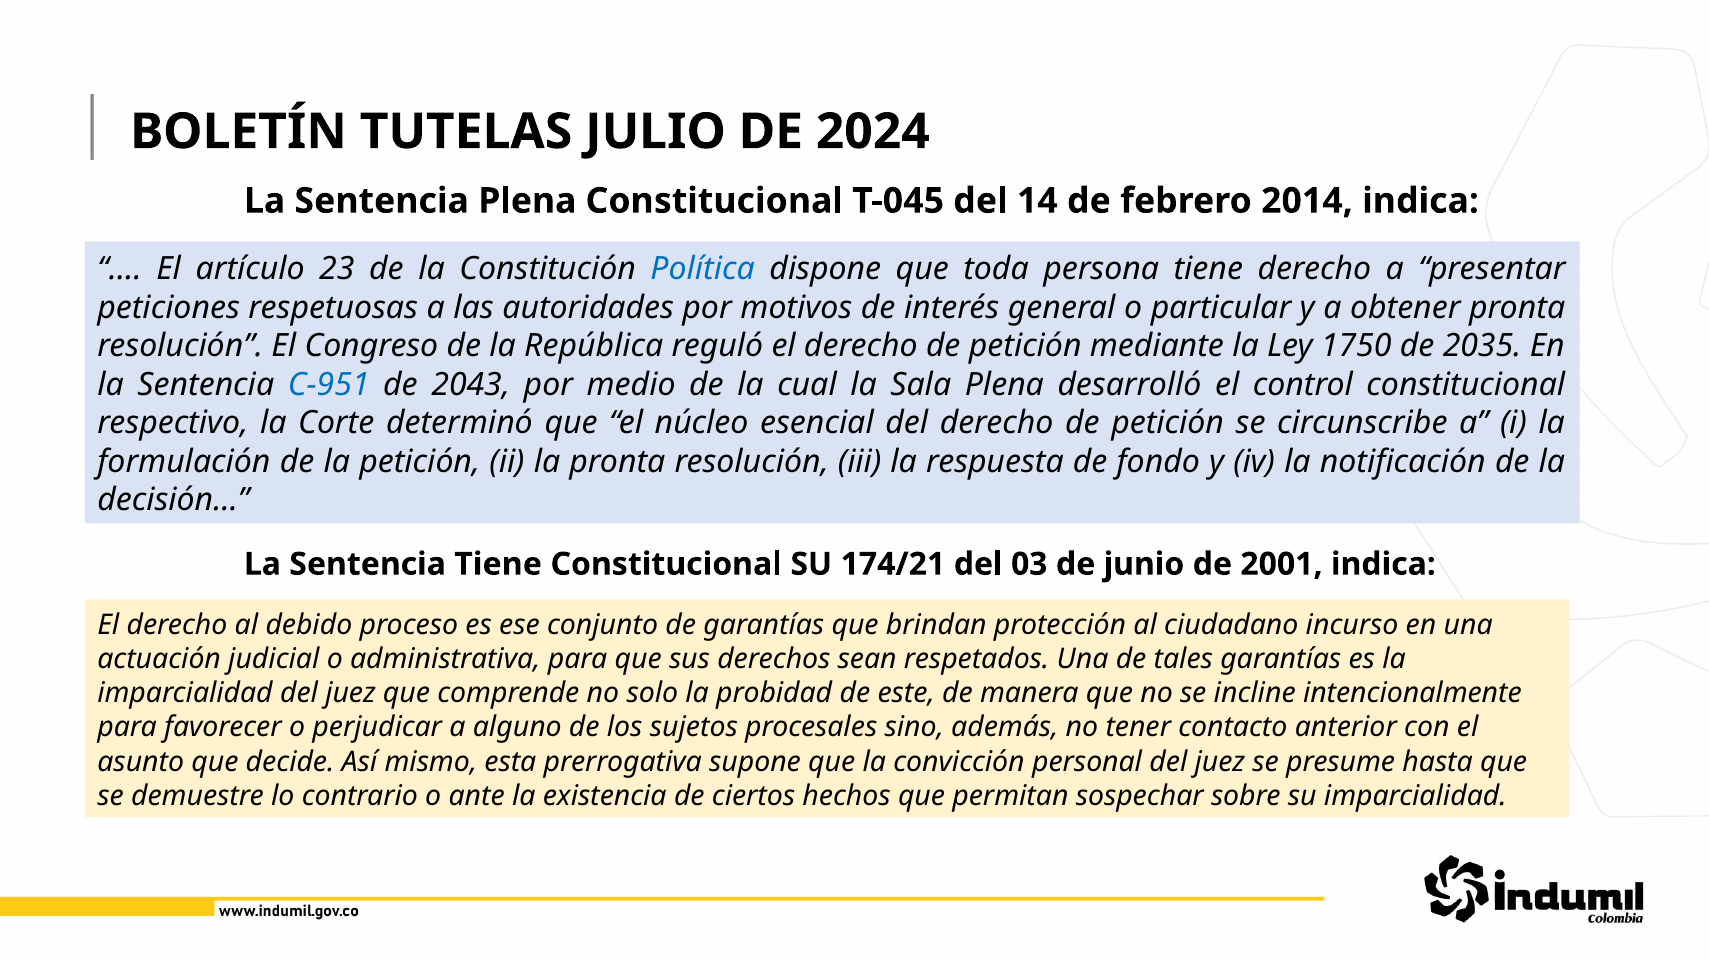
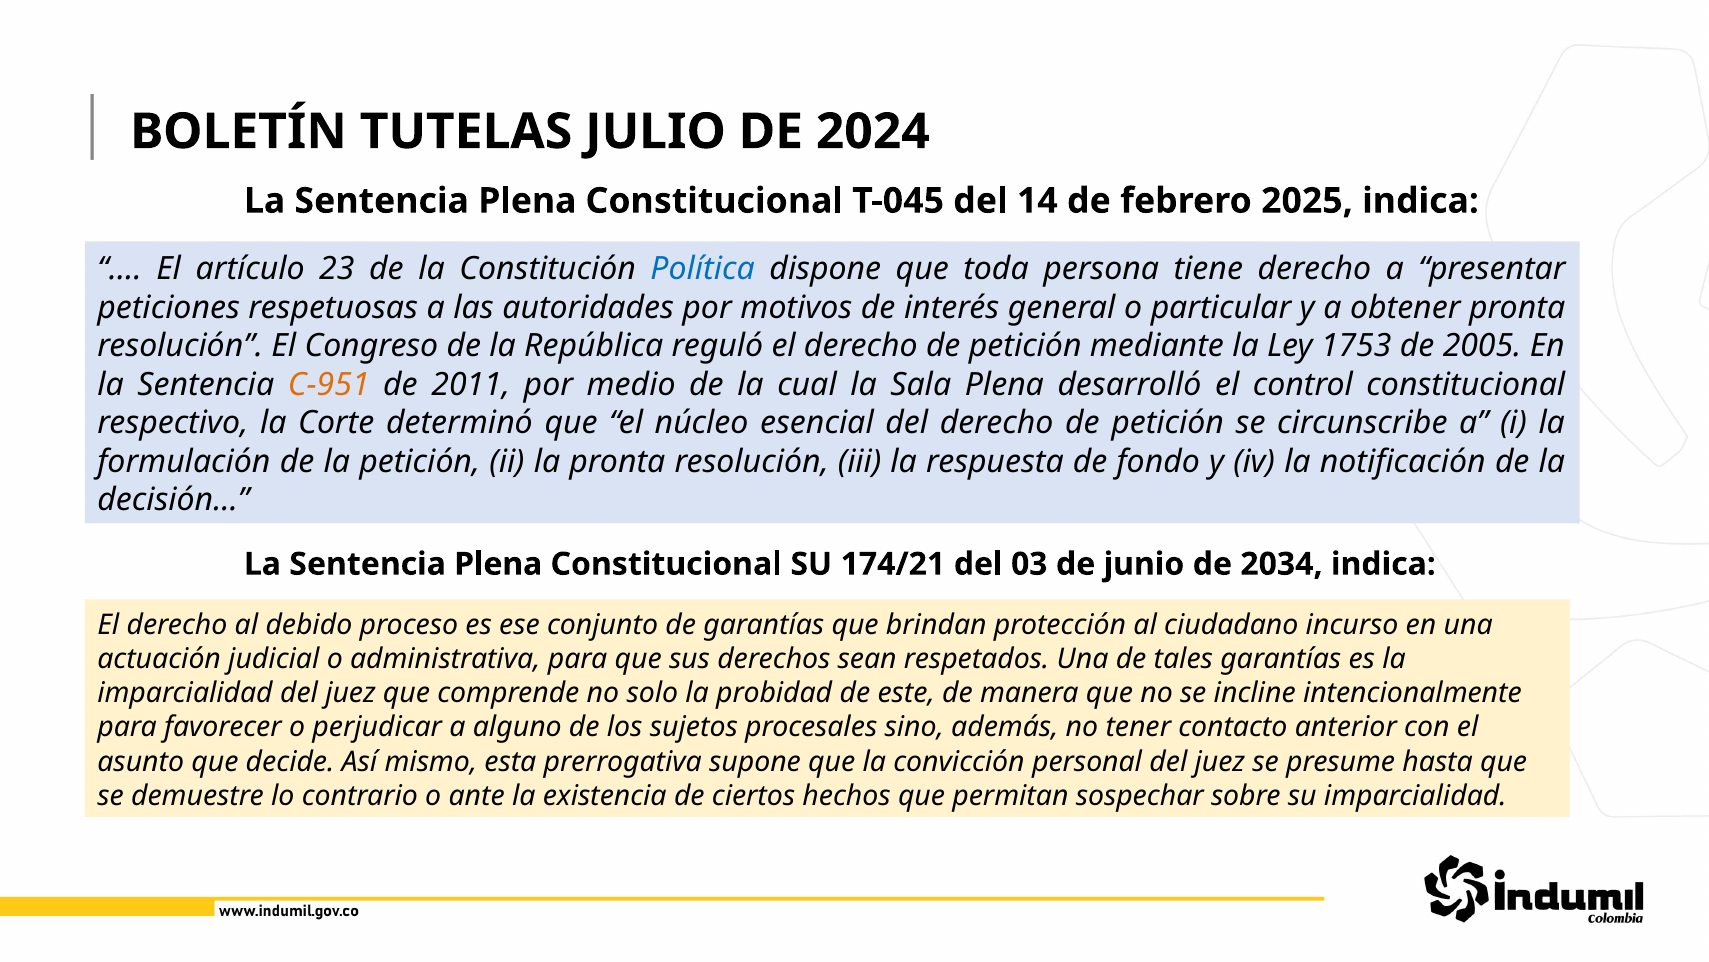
2014: 2014 -> 2025
1750: 1750 -> 1753
2035: 2035 -> 2005
C-951 colour: blue -> orange
2043: 2043 -> 2011
Tiene at (498, 564): Tiene -> Plena
2001: 2001 -> 2034
